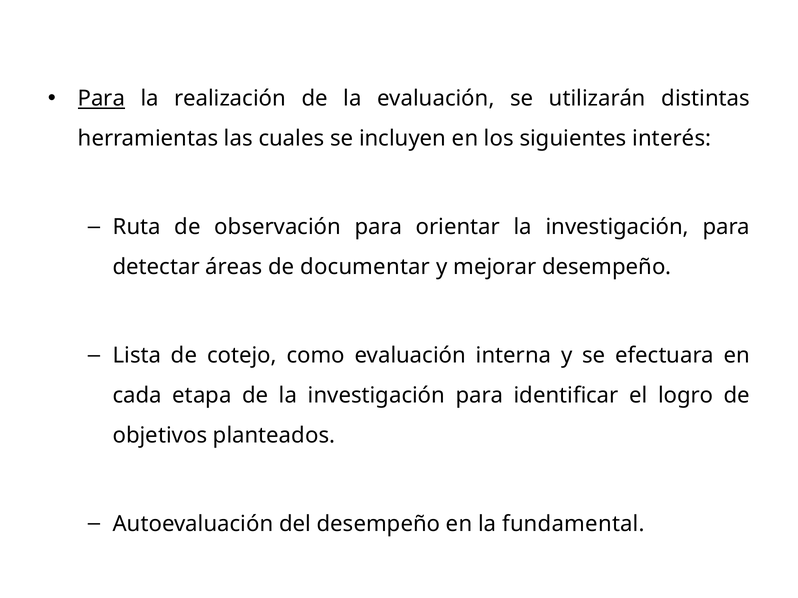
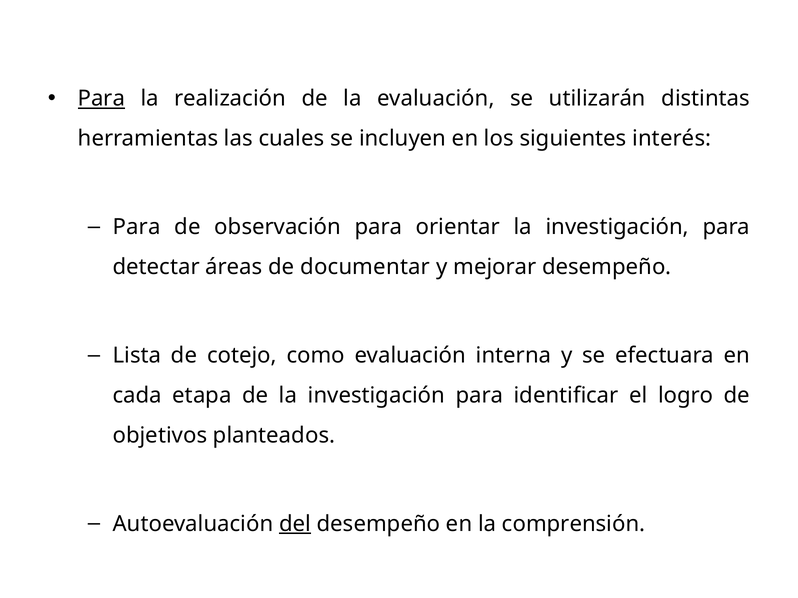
Ruta at (137, 227): Ruta -> Para
del underline: none -> present
fundamental: fundamental -> comprensión
